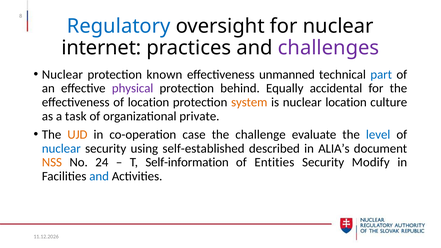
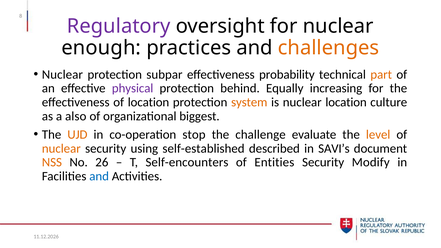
Regulatory colour: blue -> purple
internet: internet -> enough
challenges colour: purple -> orange
known: known -> subpar
unmanned: unmanned -> probability
part colour: blue -> orange
accidental: accidental -> increasing
task: task -> also
private: private -> biggest
case: case -> stop
level colour: blue -> orange
nuclear at (61, 148) colour: blue -> orange
ALIA’s: ALIA’s -> SAVI’s
24: 24 -> 26
Self-information: Self-information -> Self-encounters
